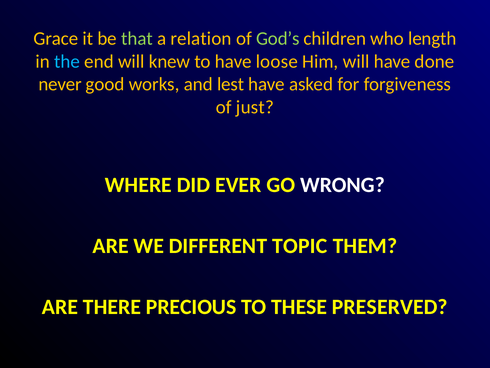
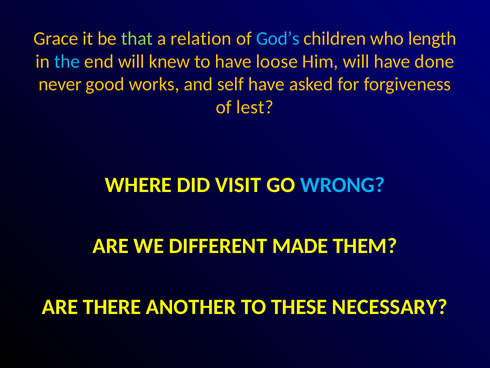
God’s colour: light green -> light blue
lest: lest -> self
just: just -> lest
EVER: EVER -> VISIT
WRONG colour: white -> light blue
TOPIC: TOPIC -> MADE
PRECIOUS: PRECIOUS -> ANOTHER
PRESERVED: PRESERVED -> NECESSARY
